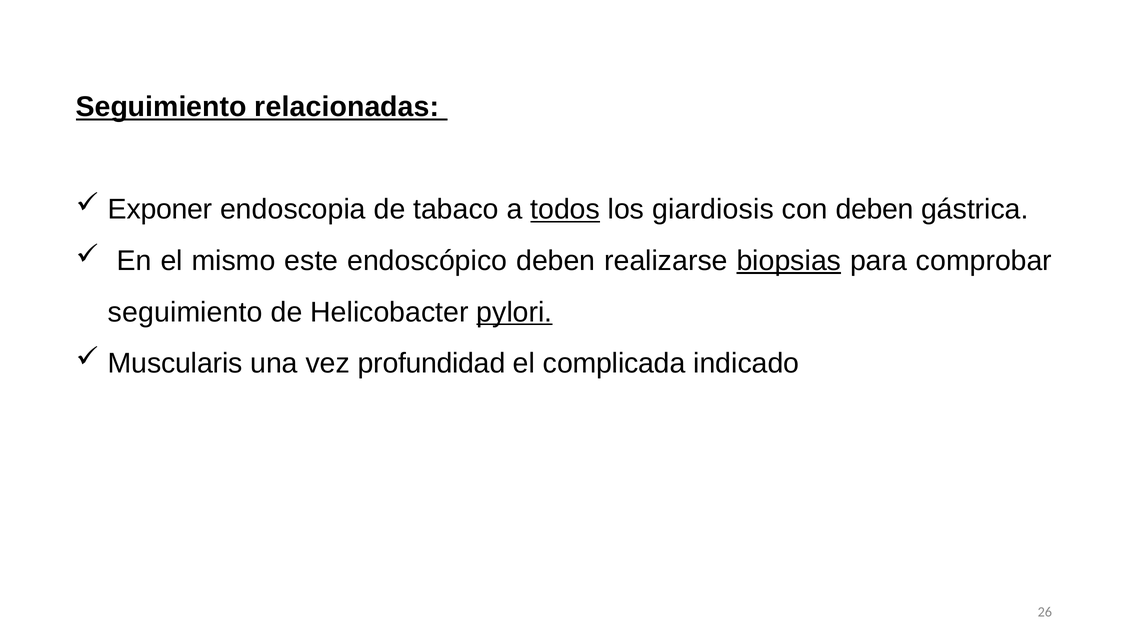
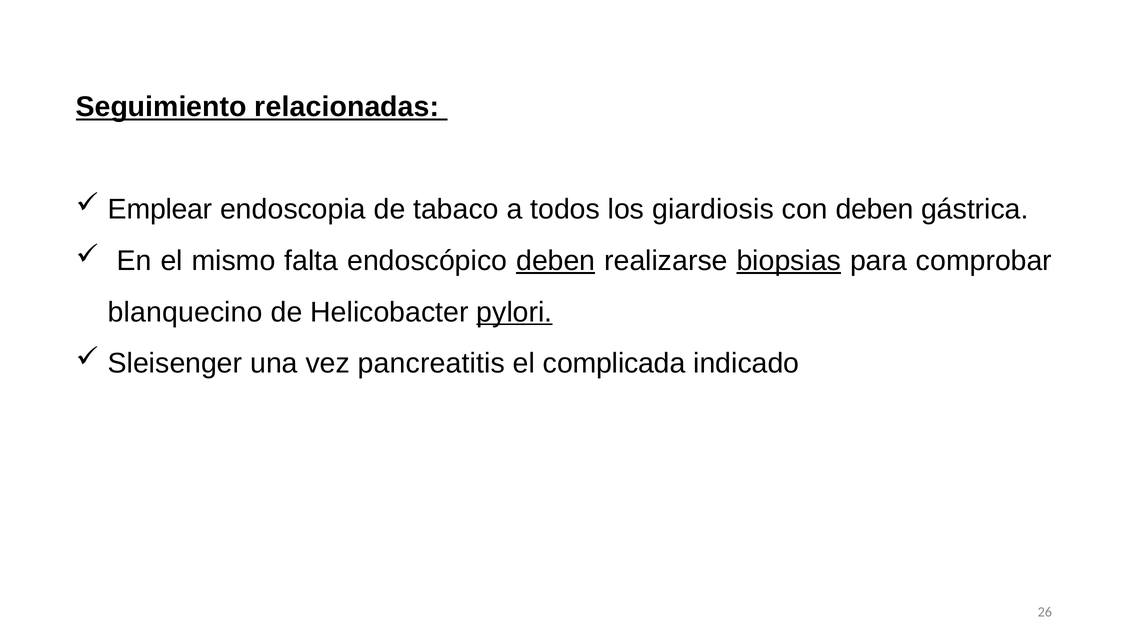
Exponer: Exponer -> Emplear
todos underline: present -> none
este: este -> falta
deben at (556, 261) underline: none -> present
seguimiento at (185, 312): seguimiento -> blanquecino
Muscularis: Muscularis -> Sleisenger
profundidad: profundidad -> pancreatitis
